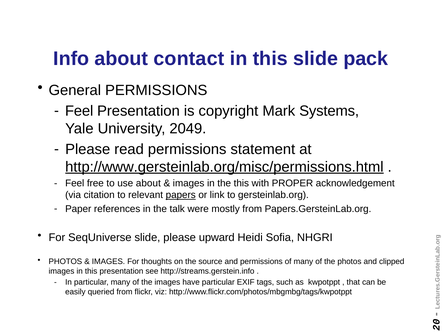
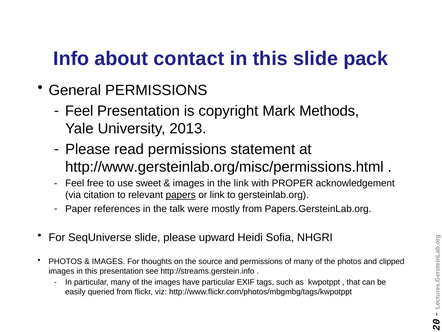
Systems: Systems -> Methods
2049: 2049 -> 2013
http://www.gersteinlab.org/misc/permissions.html underline: present -> none
use about: about -> sweet
the this: this -> link
